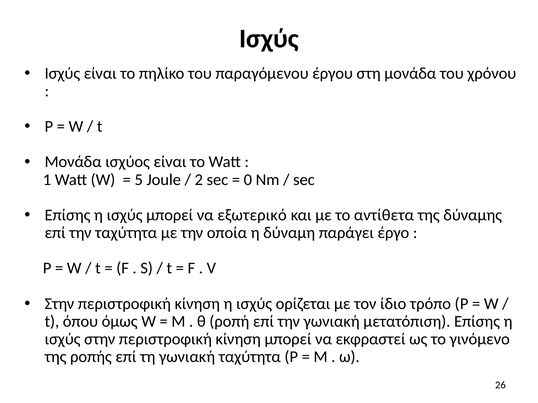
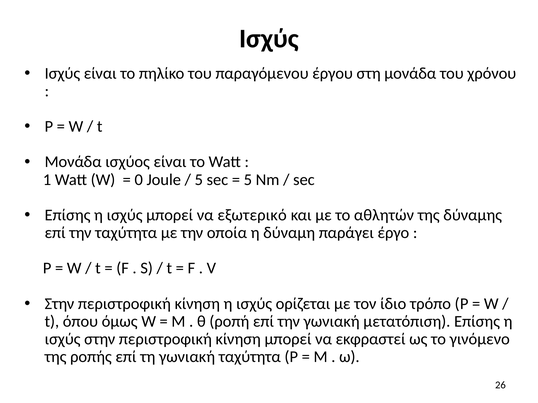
5: 5 -> 0
2 at (199, 180): 2 -> 5
0 at (248, 180): 0 -> 5
αντίθετα: αντίθετα -> αθλητών
